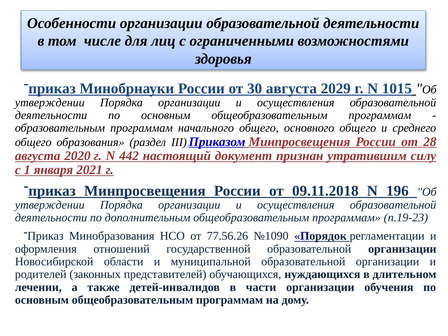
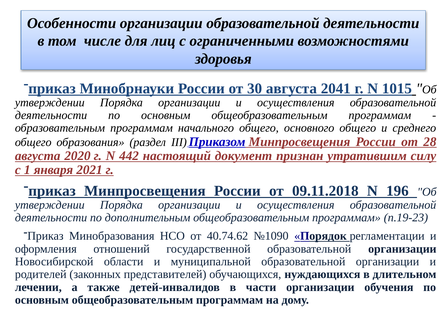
2029: 2029 -> 2041
77.56.26: 77.56.26 -> 40.74.62
